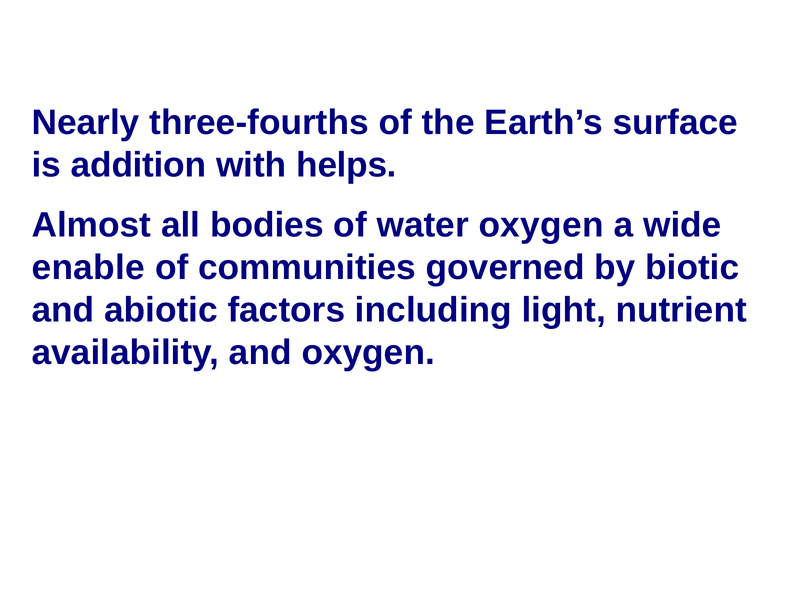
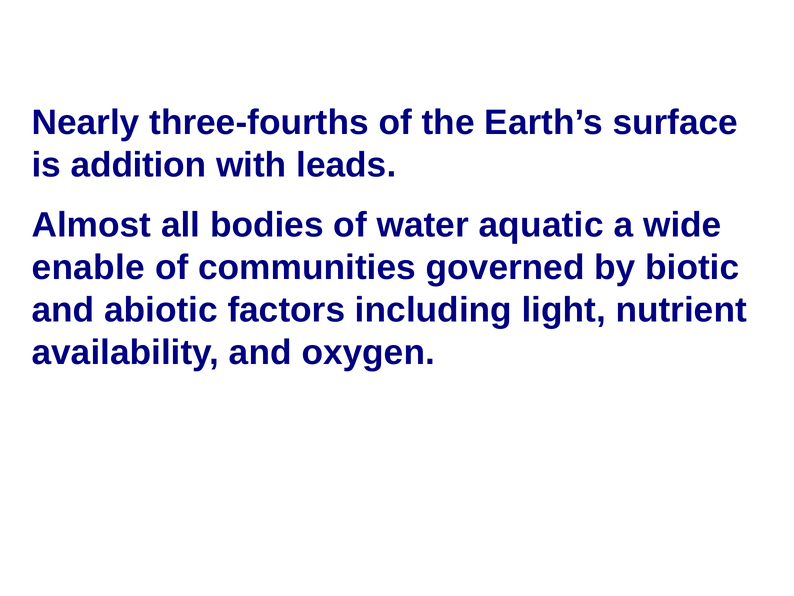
helps: helps -> leads
water oxygen: oxygen -> aquatic
